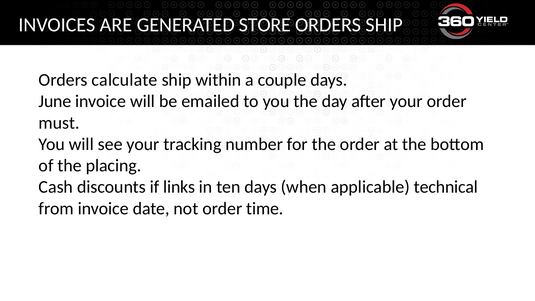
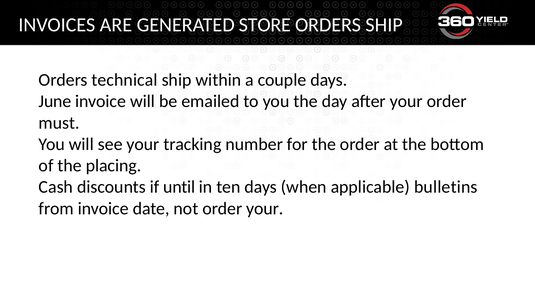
calculate: calculate -> technical
links: links -> until
technical: technical -> bulletins
order time: time -> your
